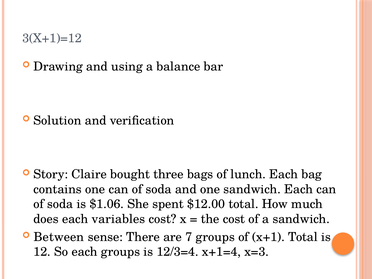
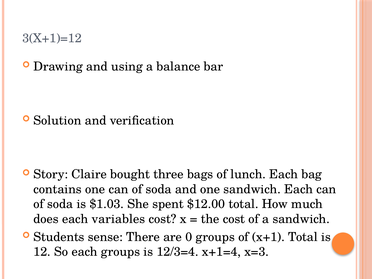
$1.06: $1.06 -> $1.03
Between: Between -> Students
7: 7 -> 0
